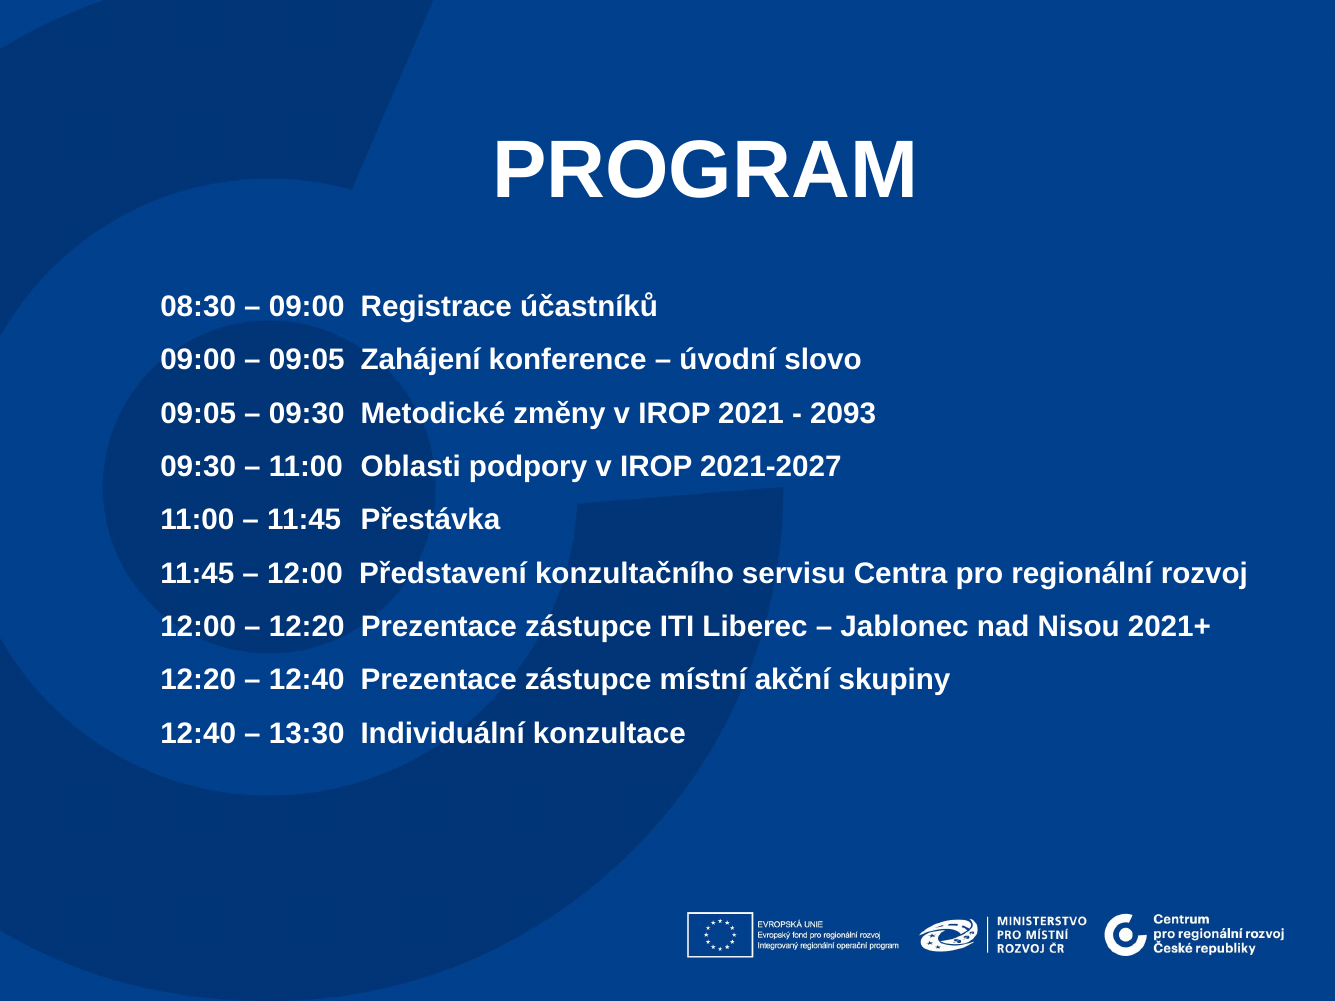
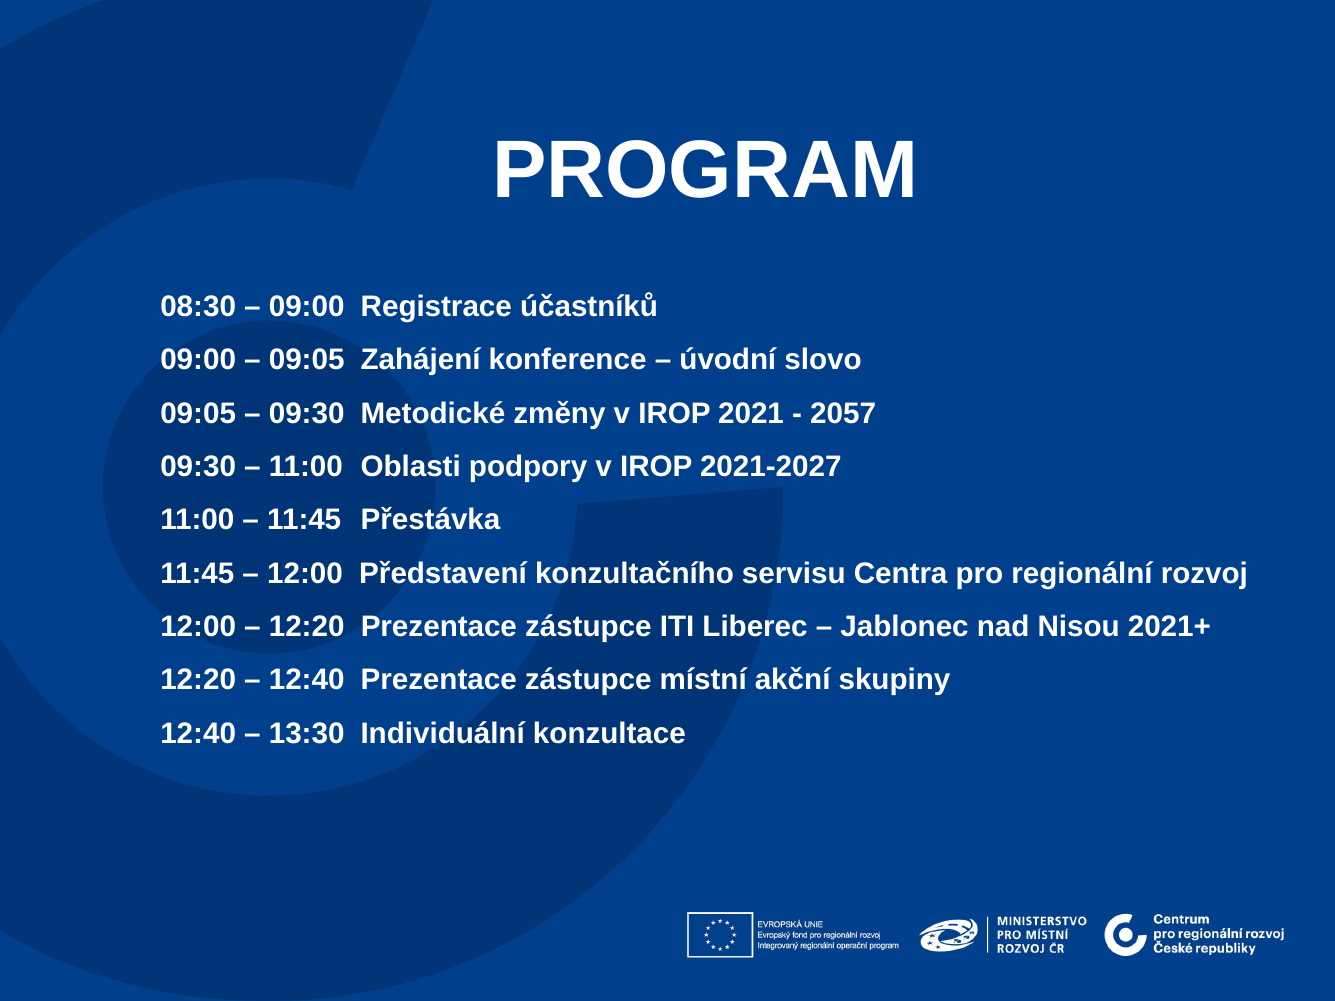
2093: 2093 -> 2057
